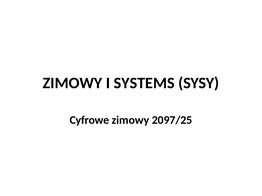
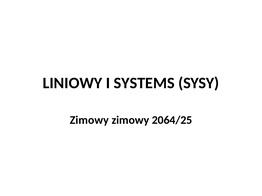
ZIMOWY at (73, 83): ZIMOWY -> LINIOWY
Cyfrowe at (89, 120): Cyfrowe -> Zimowy
2097/25: 2097/25 -> 2064/25
